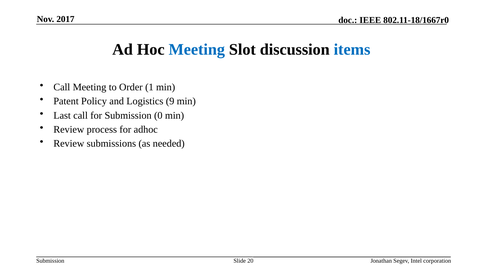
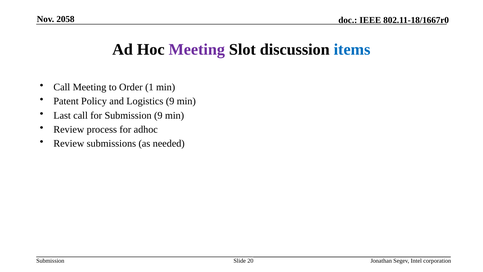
2017: 2017 -> 2058
Meeting at (197, 49) colour: blue -> purple
Submission 0: 0 -> 9
